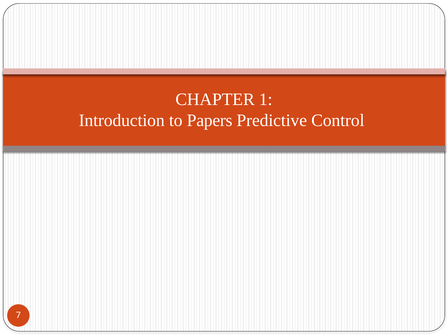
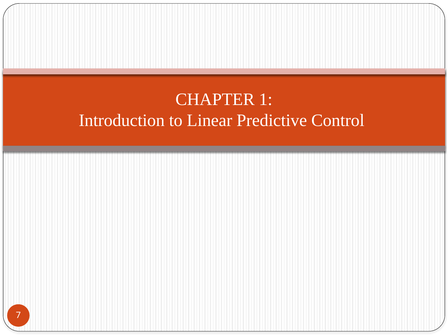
Papers: Papers -> Linear
